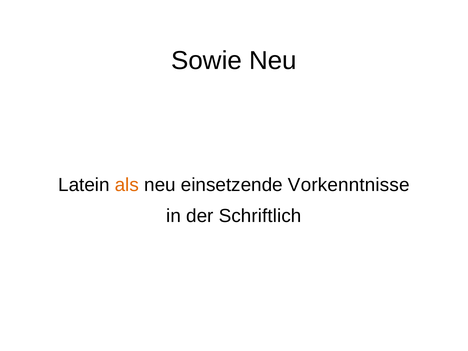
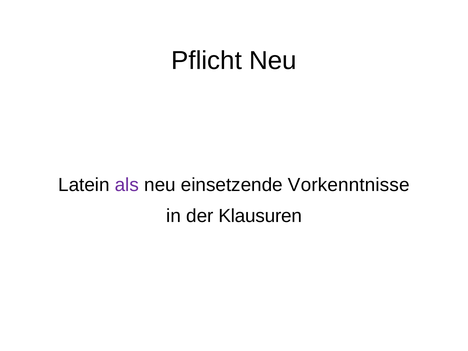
Sowie: Sowie -> Pflicht
als colour: orange -> purple
Schriftlich: Schriftlich -> Klausuren
